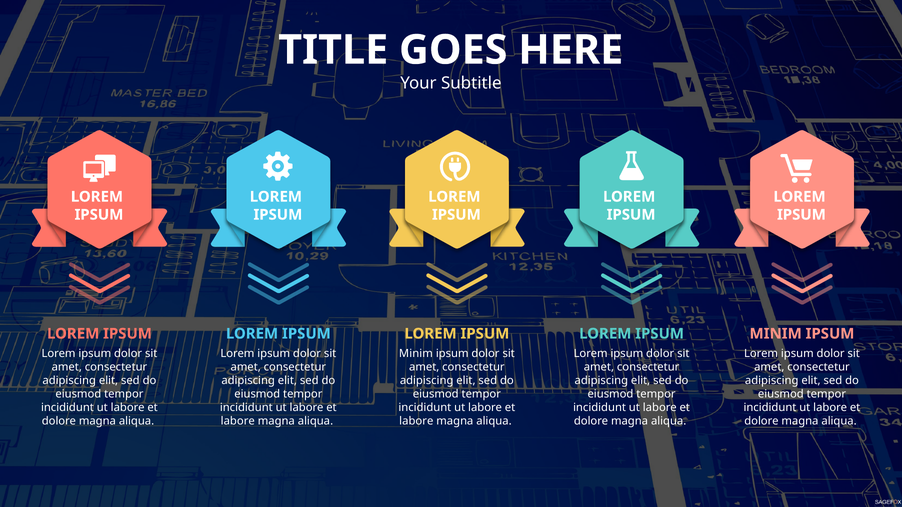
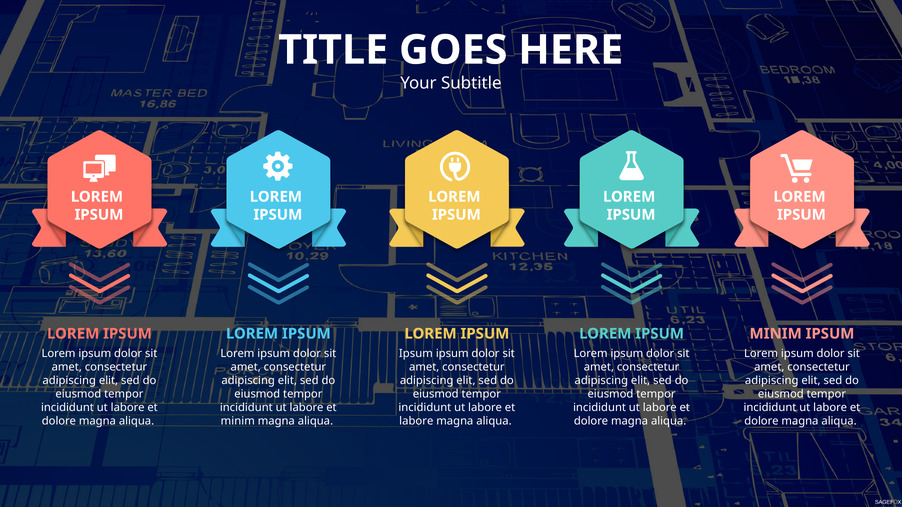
Minim at (416, 354): Minim -> Ipsum
labore at (238, 422): labore -> minim
